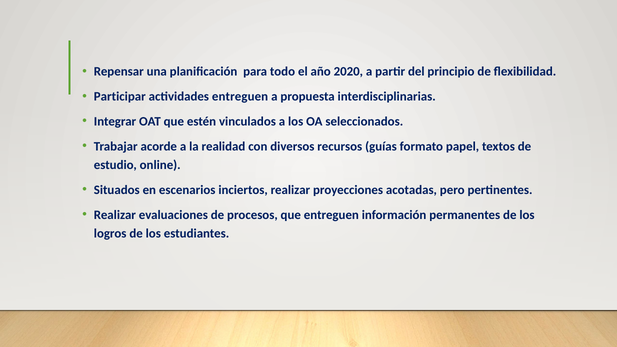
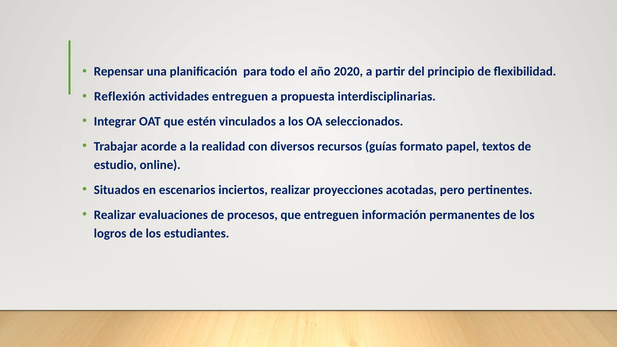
Participar: Participar -> Reflexión
